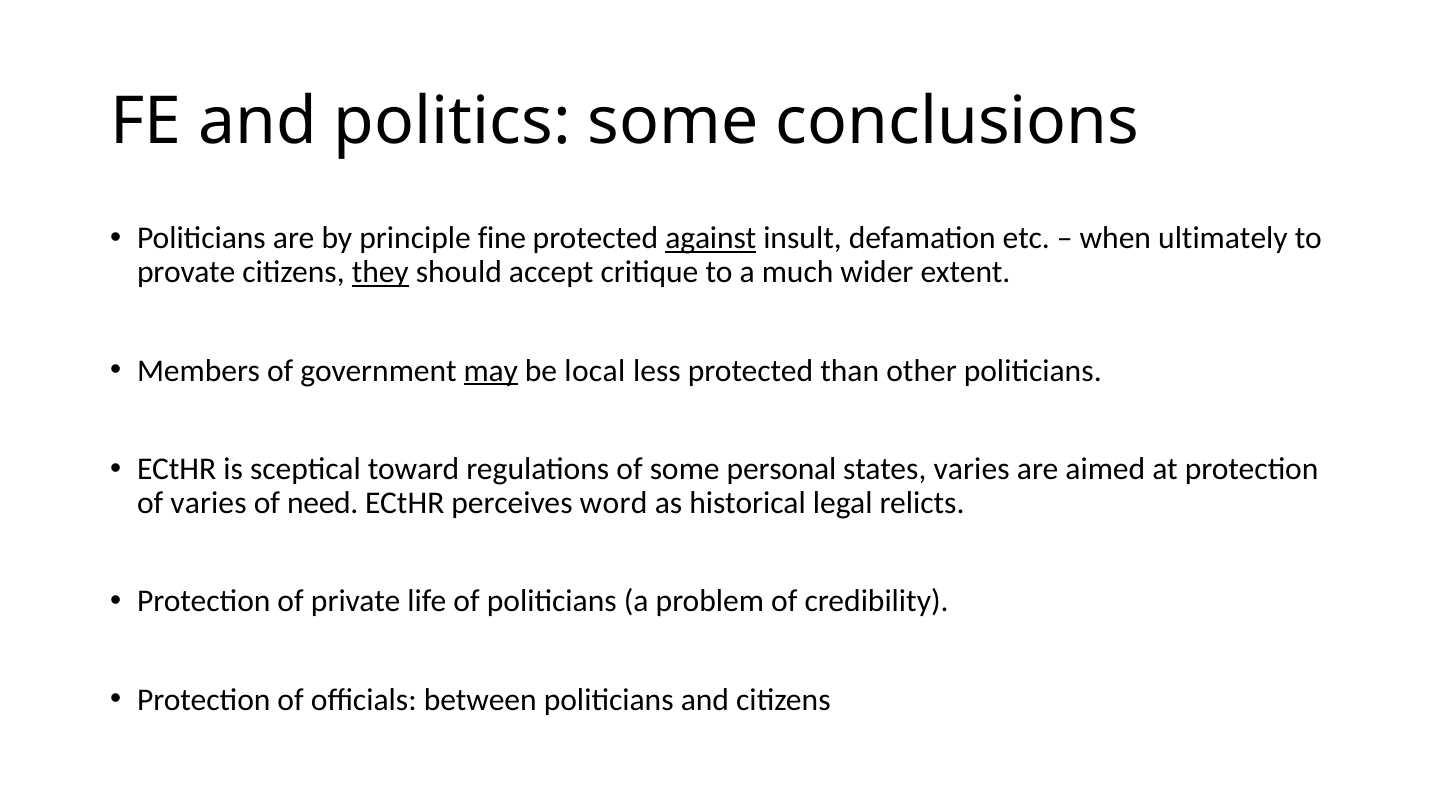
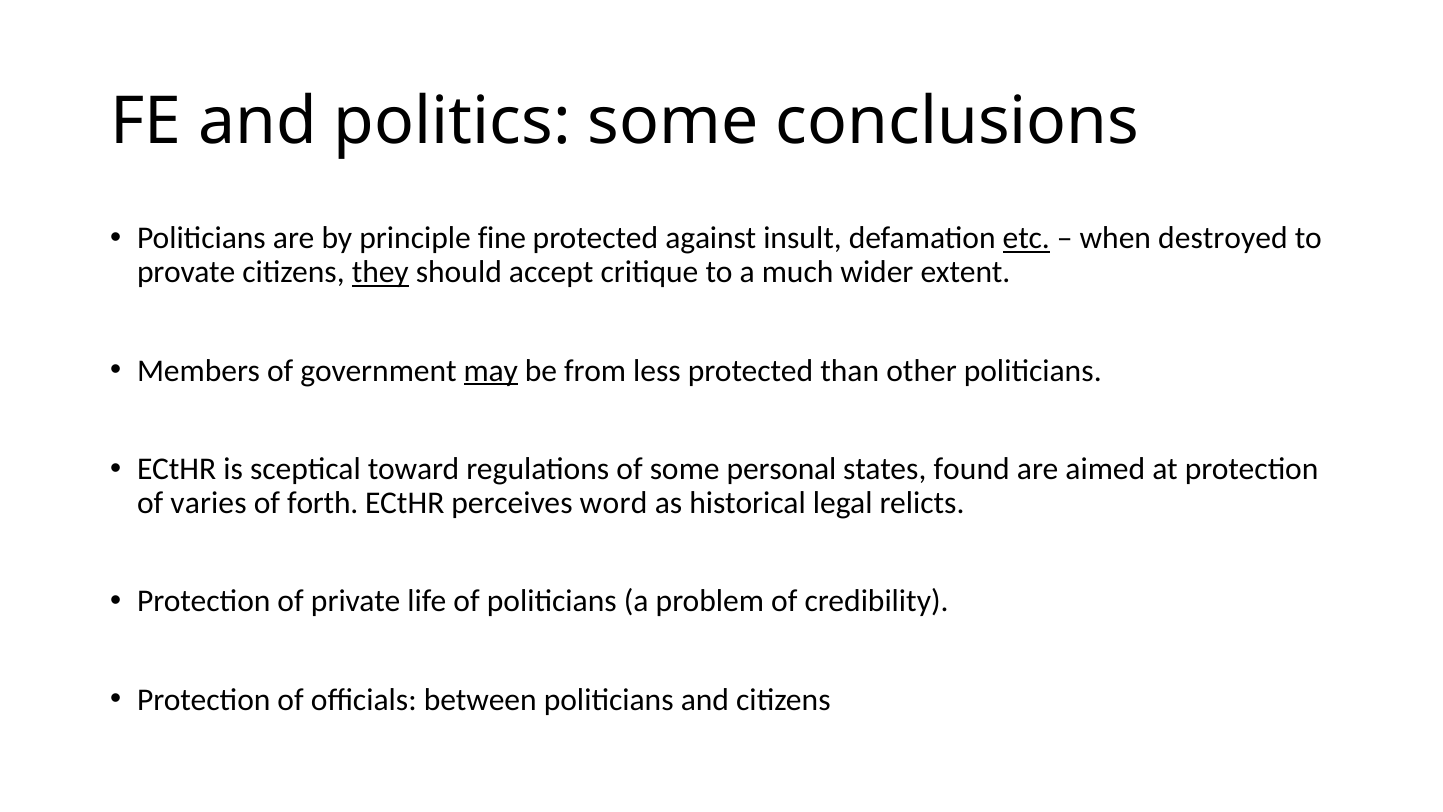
against underline: present -> none
etc underline: none -> present
ultimately: ultimately -> destroyed
local: local -> from
states varies: varies -> found
need: need -> forth
